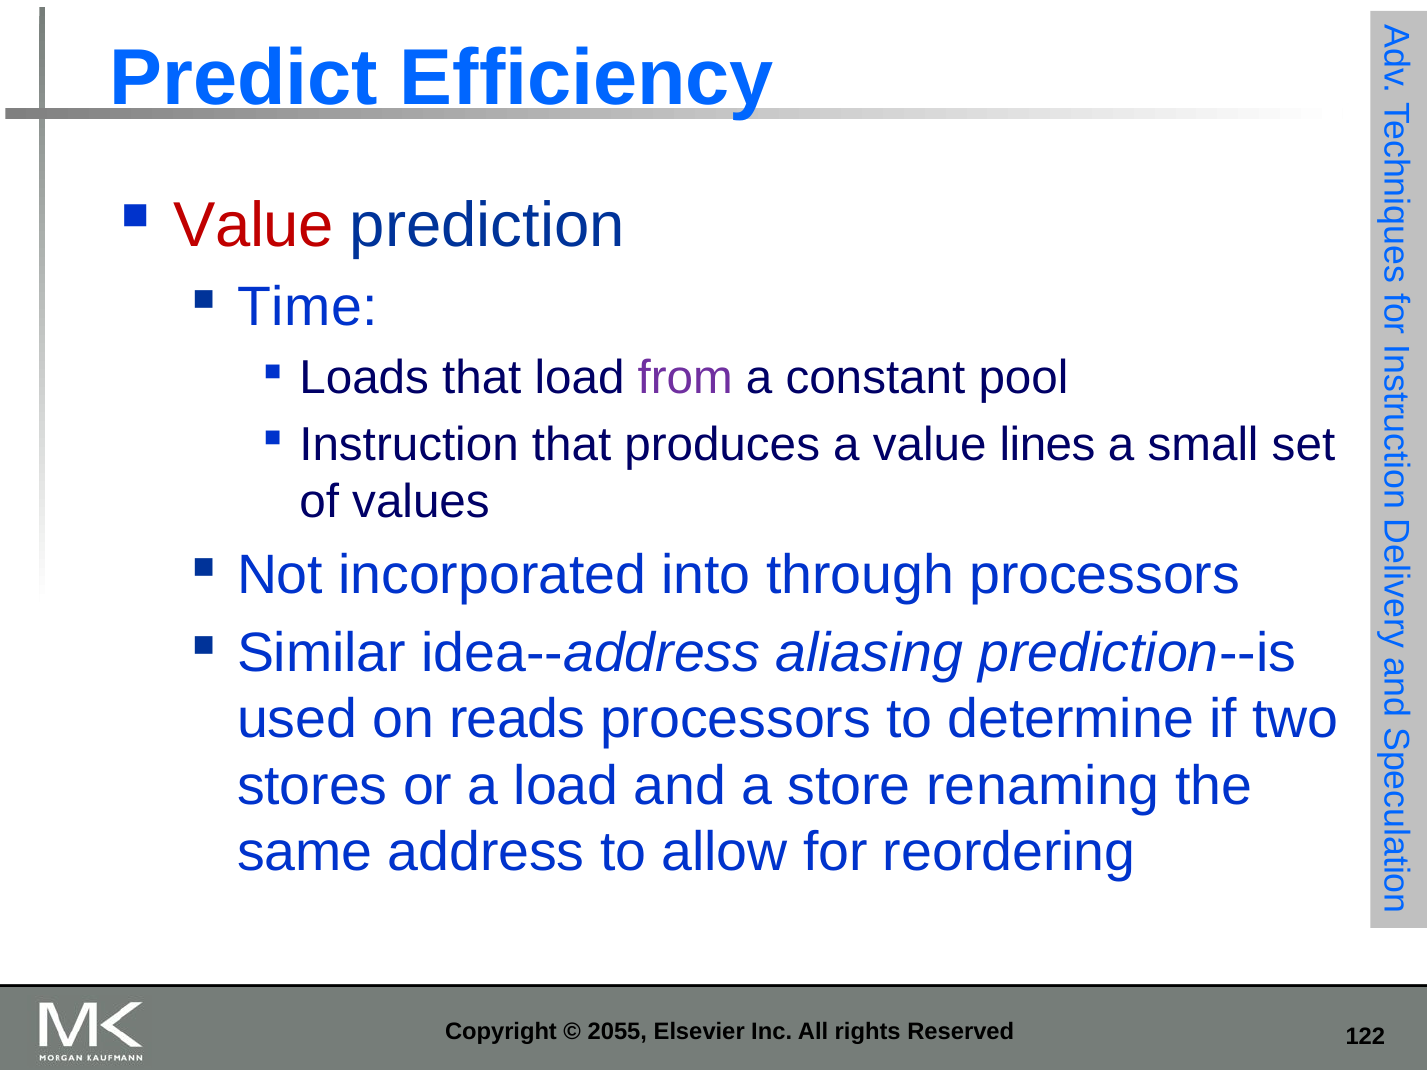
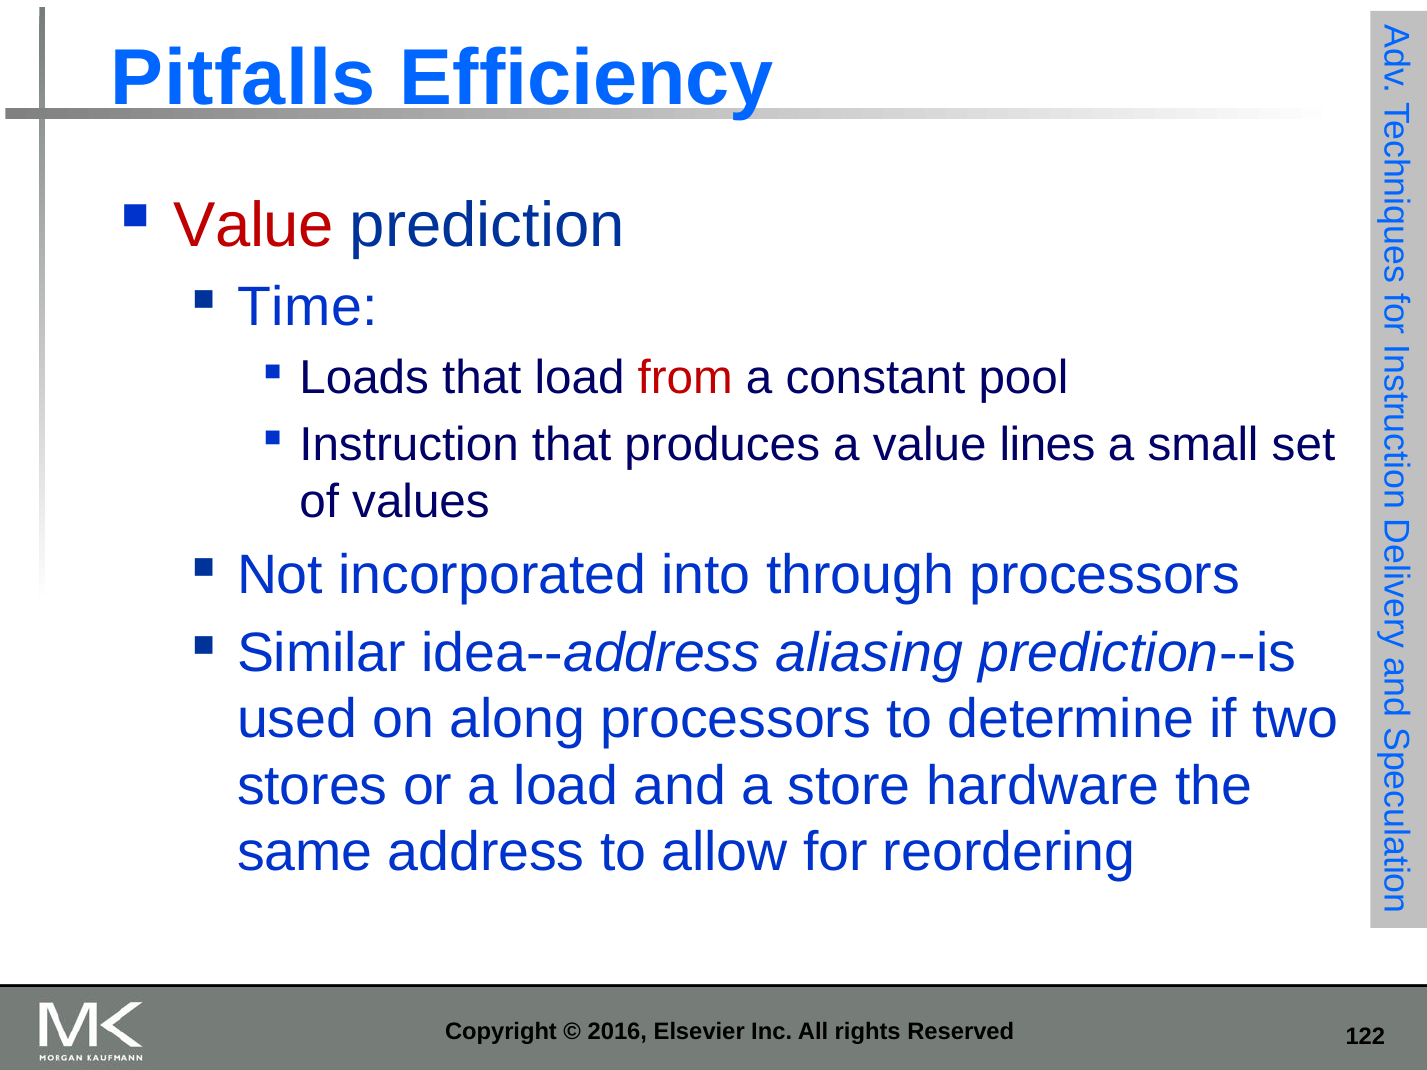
Predict: Predict -> Pitfalls
from colour: purple -> red
reads: reads -> along
renaming: renaming -> hardware
2055: 2055 -> 2016
